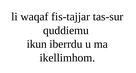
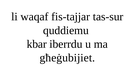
ikun: ikun -> kbar
ikellimhom: ikellimhom -> għeġubijiet
